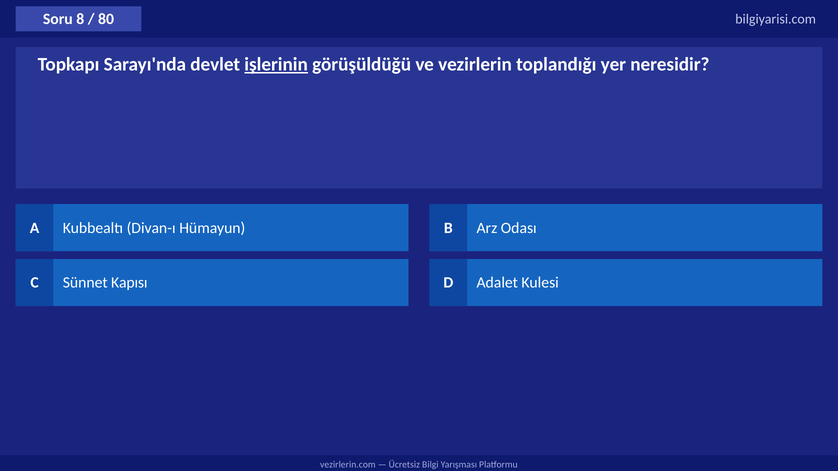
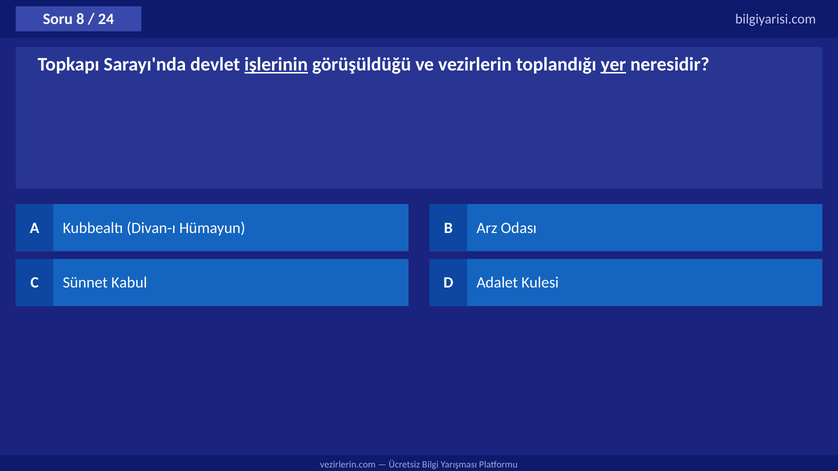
80: 80 -> 24
yer underline: none -> present
Kapısı: Kapısı -> Kabul
